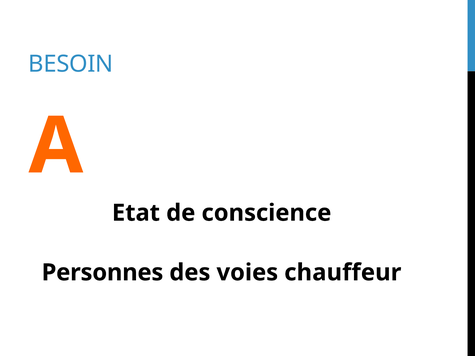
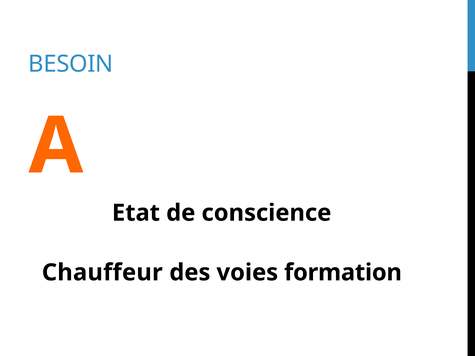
Personnes: Personnes -> Chauffeur
chauffeur: chauffeur -> formation
